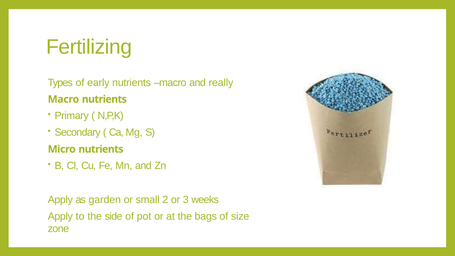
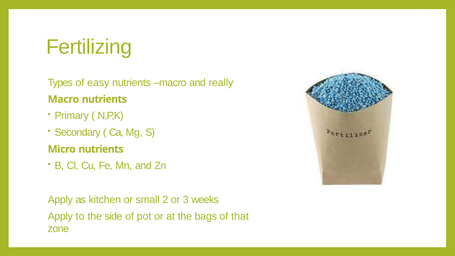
early: early -> easy
garden: garden -> kitchen
size: size -> that
